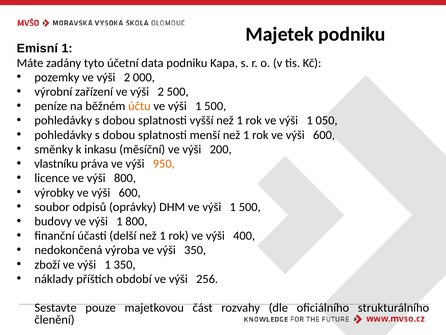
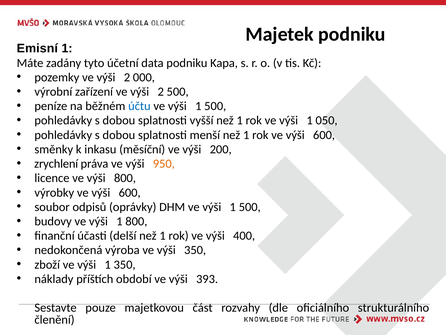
účtu colour: orange -> blue
vlastníku: vlastníku -> zrychlení
256: 256 -> 393
